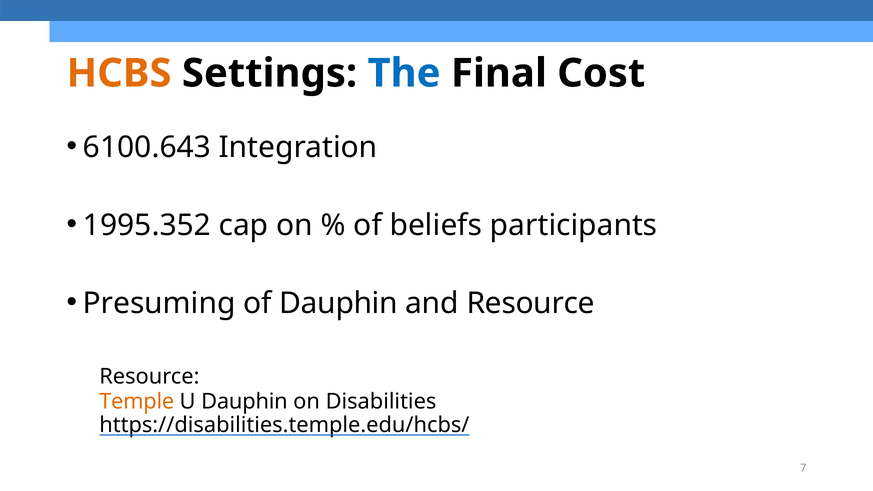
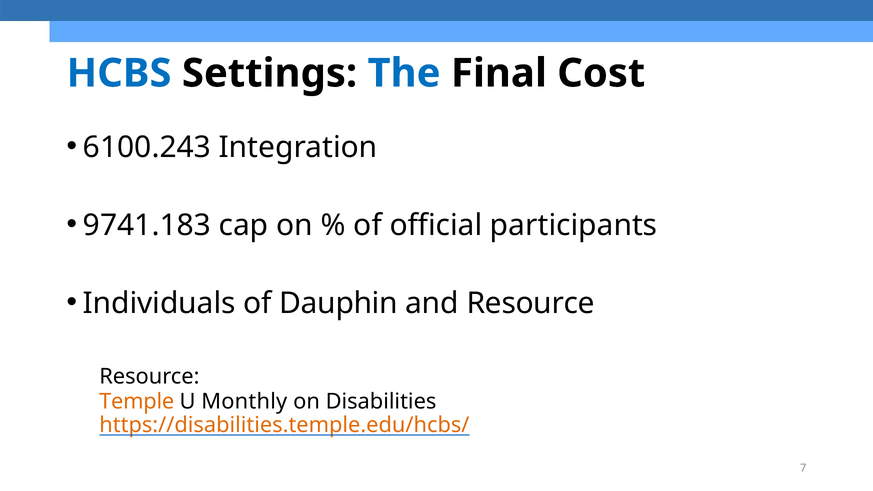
HCBS colour: orange -> blue
6100.643: 6100.643 -> 6100.243
1995.352: 1995.352 -> 9741.183
beliefs: beliefs -> official
Presuming: Presuming -> Individuals
U Dauphin: Dauphin -> Monthly
https://disabilities.temple.edu/hcbs/ colour: black -> orange
